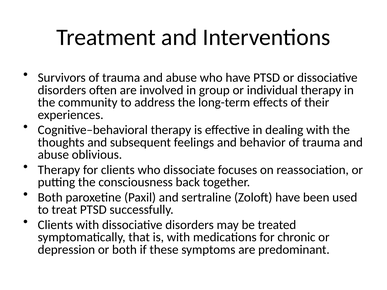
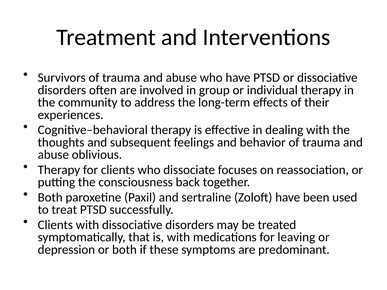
chronic: chronic -> leaving
